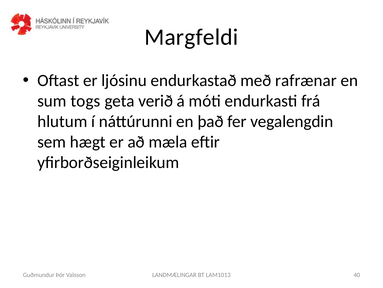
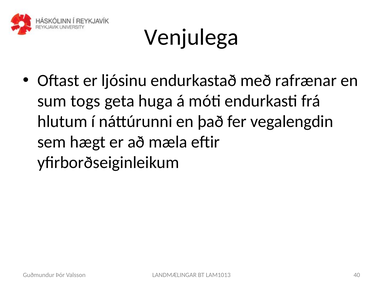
Margfeldi: Margfeldi -> Venjulega
verið: verið -> huga
